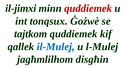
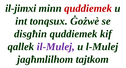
tajtkom: tajtkom -> disgħin
il-Mulej colour: blue -> purple
disgħin: disgħin -> tajtkom
